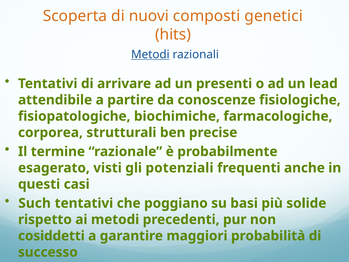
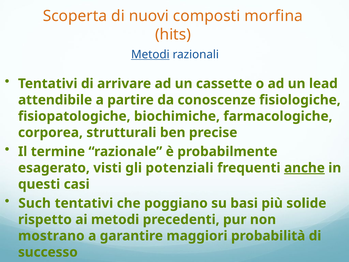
genetici: genetici -> morfina
presenti: presenti -> cassette
anche underline: none -> present
cosiddetti: cosiddetti -> mostrano
